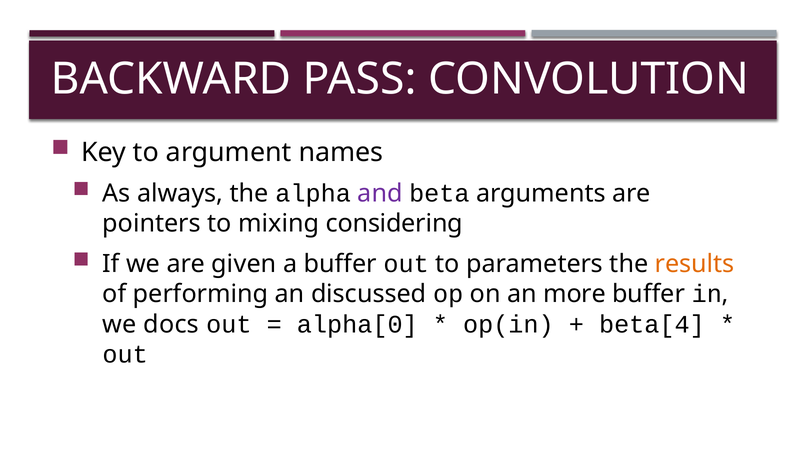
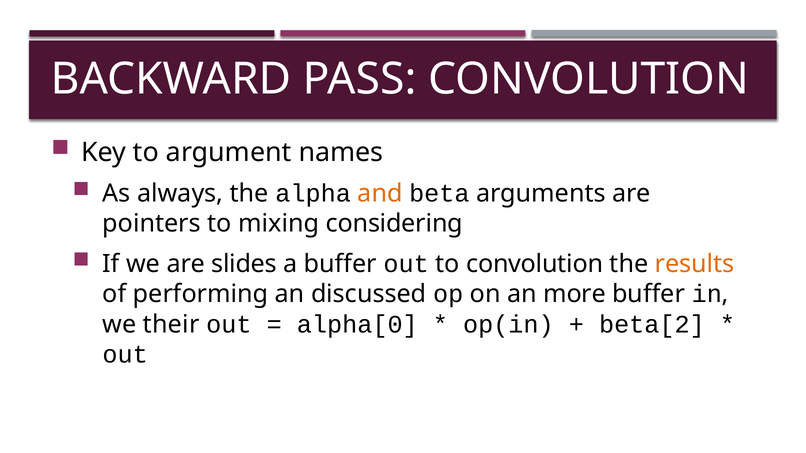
and colour: purple -> orange
given: given -> slides
to parameters: parameters -> convolution
docs: docs -> their
beta[4: beta[4 -> beta[2
